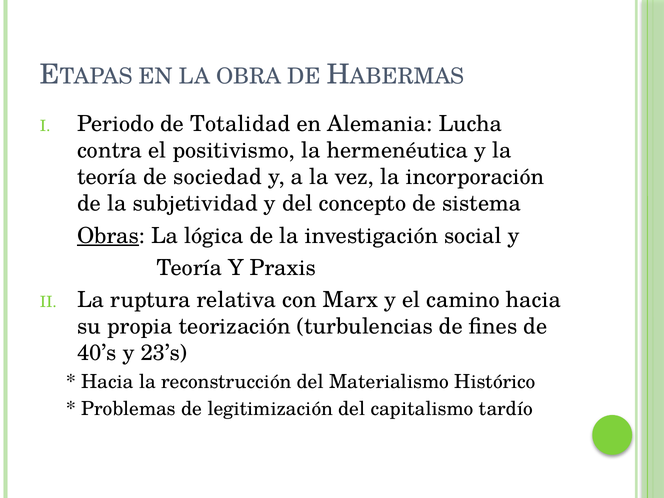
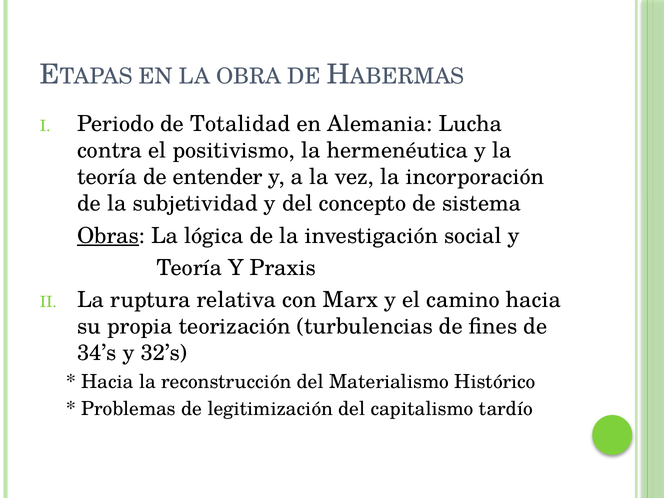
sociedad: sociedad -> entender
40’s: 40’s -> 34’s
23’s: 23’s -> 32’s
